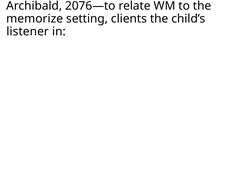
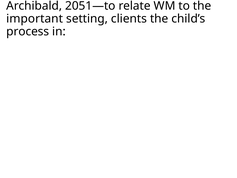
2076—to: 2076—to -> 2051—to
memorize: memorize -> important
listener: listener -> process
